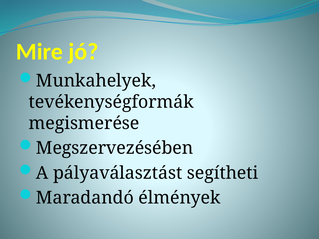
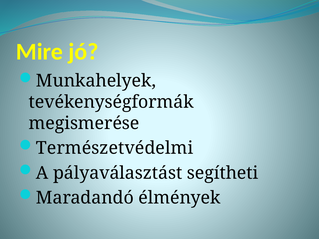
Megszervezésében: Megszervezésében -> Természetvédelmi
